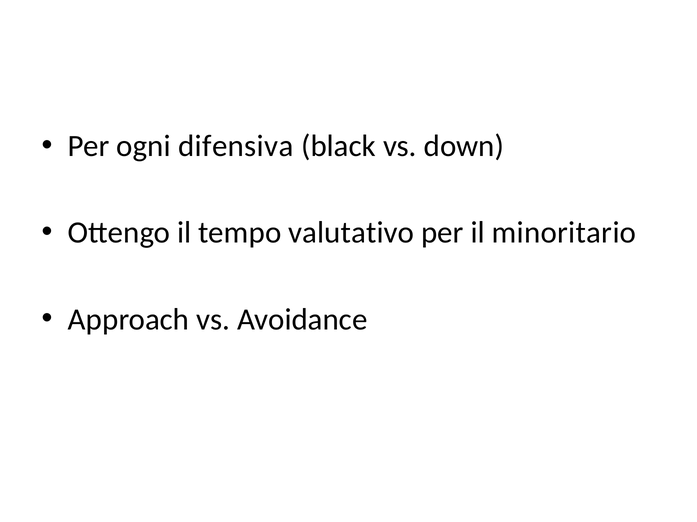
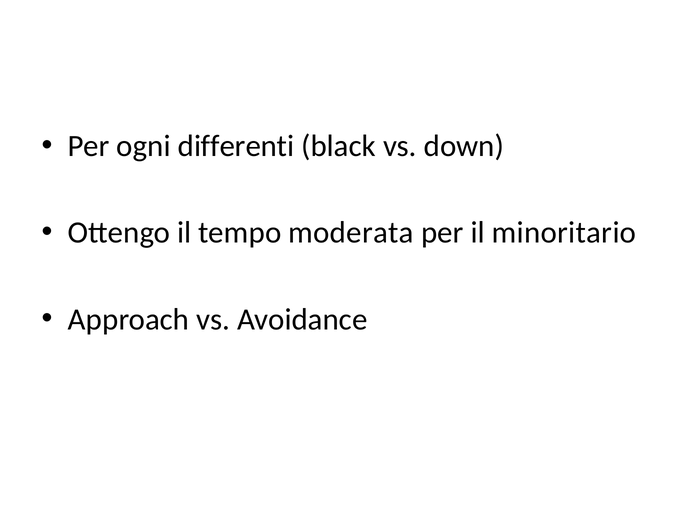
difensiva: difensiva -> differenti
valutativo: valutativo -> moderata
